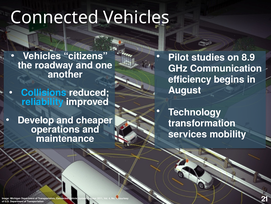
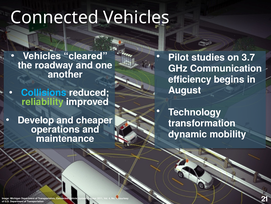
citizens: citizens -> cleared
8.9: 8.9 -> 3.7
reliability colour: light blue -> light green
services: services -> dynamic
